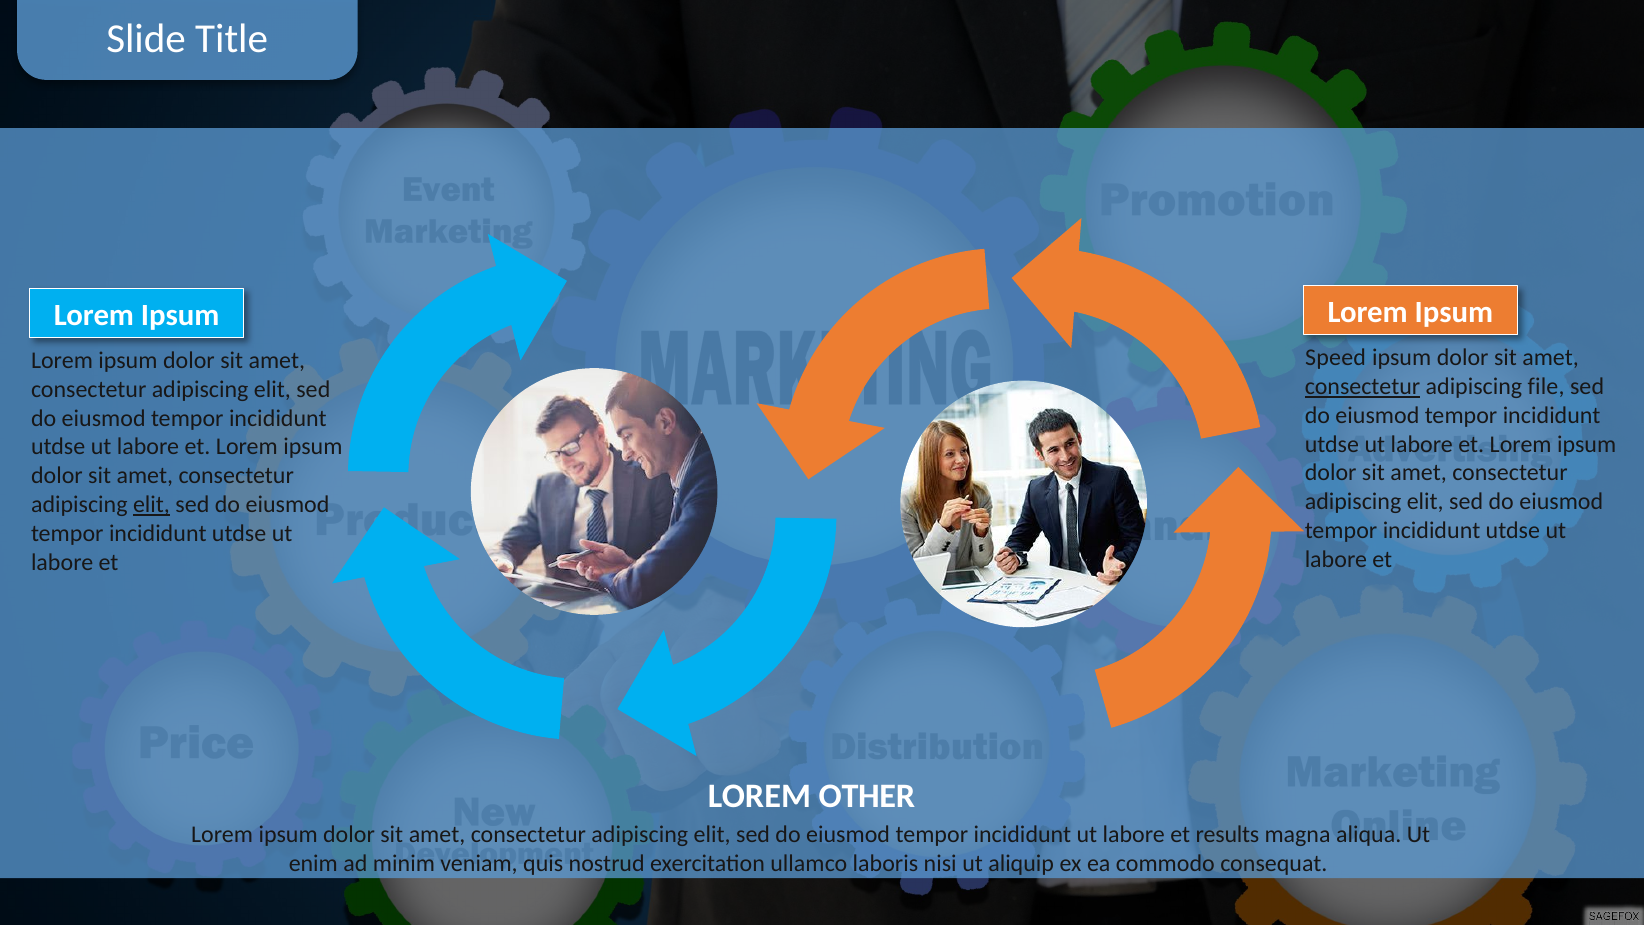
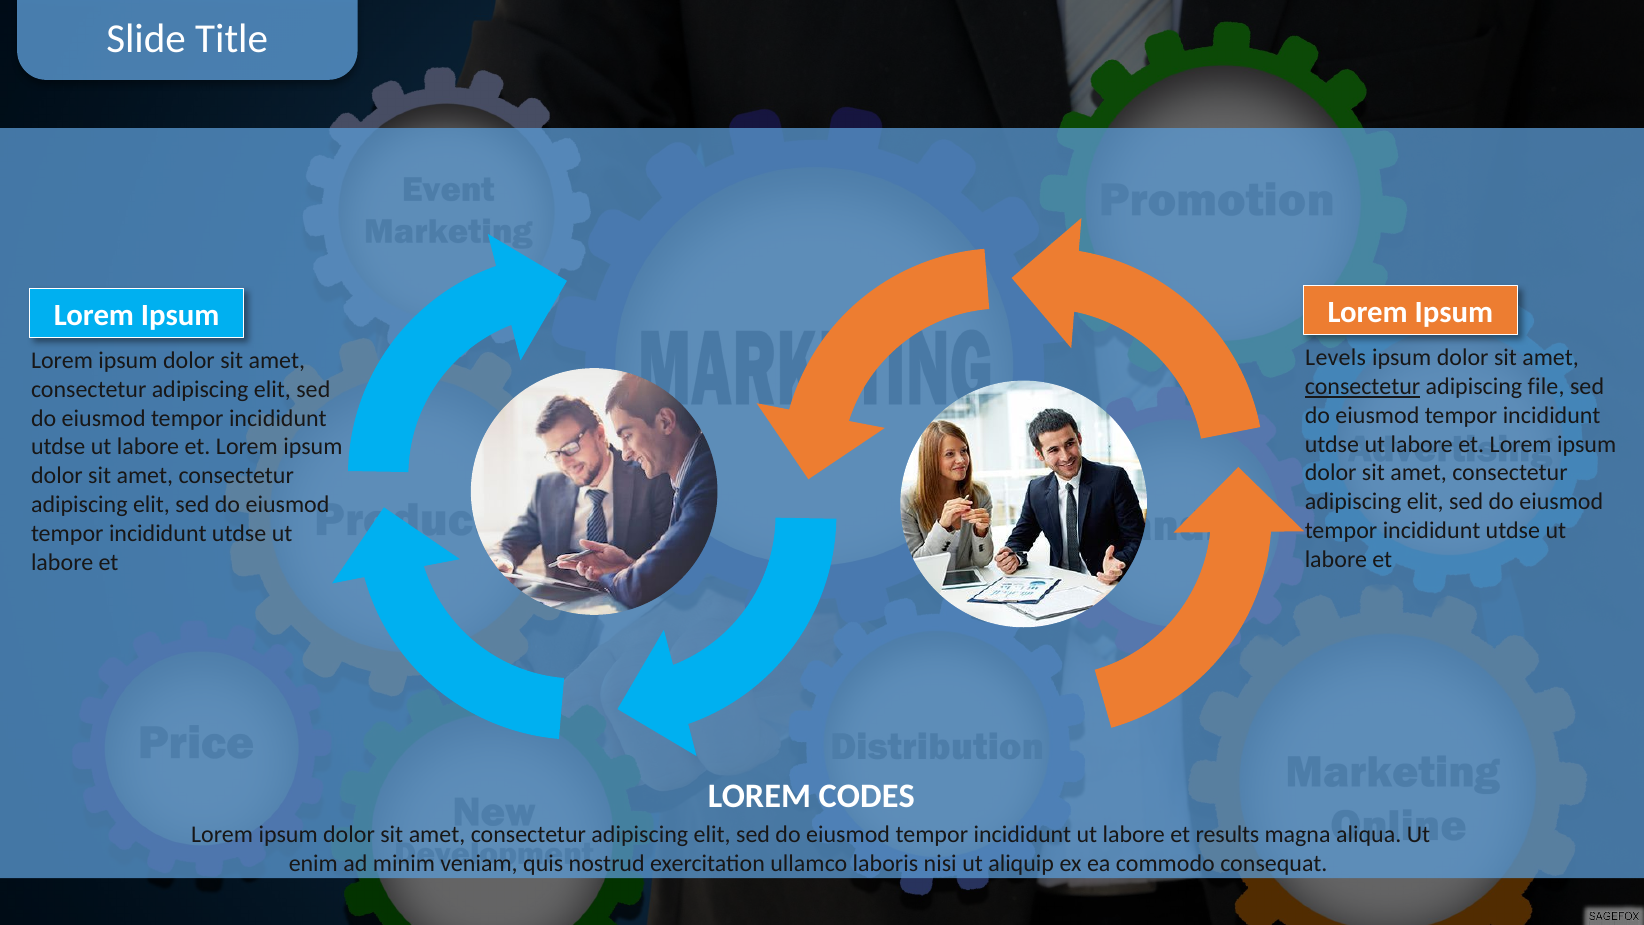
Speed: Speed -> Levels
elit at (151, 504) underline: present -> none
OTHER: OTHER -> CODES
